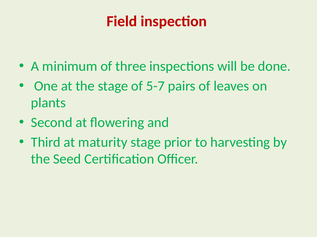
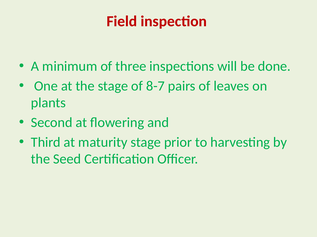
5-7: 5-7 -> 8-7
